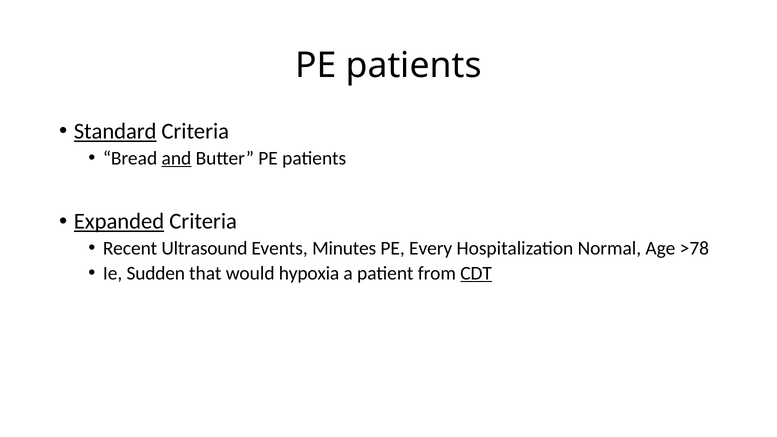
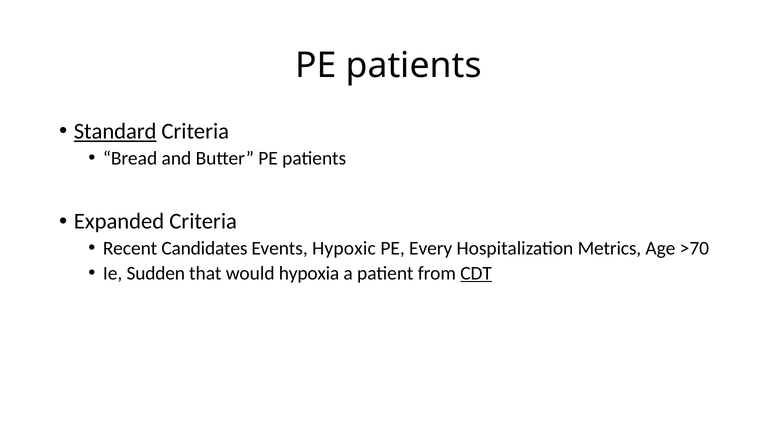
and underline: present -> none
Expanded underline: present -> none
Ultrasound: Ultrasound -> Candidates
Minutes: Minutes -> Hypoxic
Normal: Normal -> Metrics
>78: >78 -> >70
